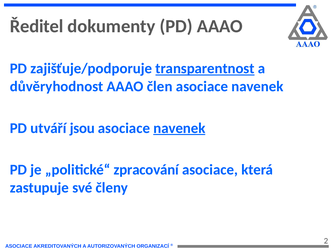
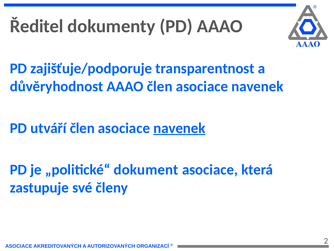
transparentnost underline: present -> none
utváří jsou: jsou -> člen
zpracování: zpracování -> dokument
